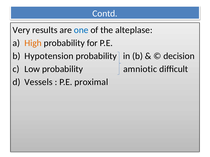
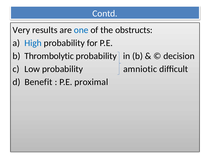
alteplase: alteplase -> obstructs
High colour: orange -> blue
Hypotension: Hypotension -> Thrombolytic
Vessels: Vessels -> Benefit
